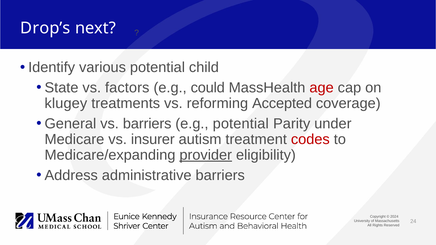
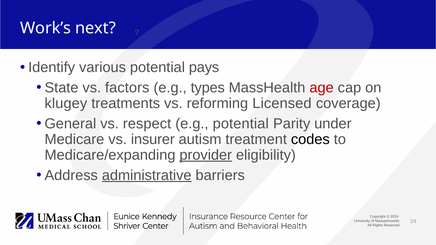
Drop’s: Drop’s -> Work’s
child: child -> pays
could: could -> types
Accepted: Accepted -> Licensed
vs barriers: barriers -> respect
codes colour: red -> black
administrative underline: none -> present
